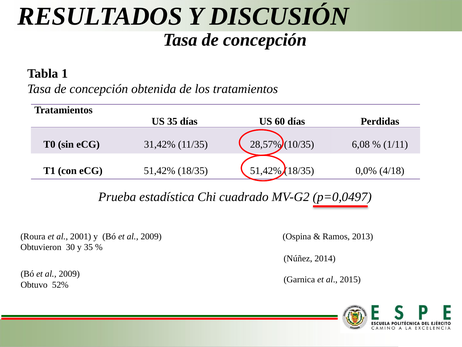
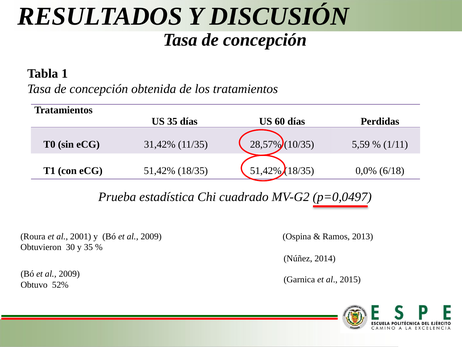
6,08: 6,08 -> 5,59
4/18: 4/18 -> 6/18
